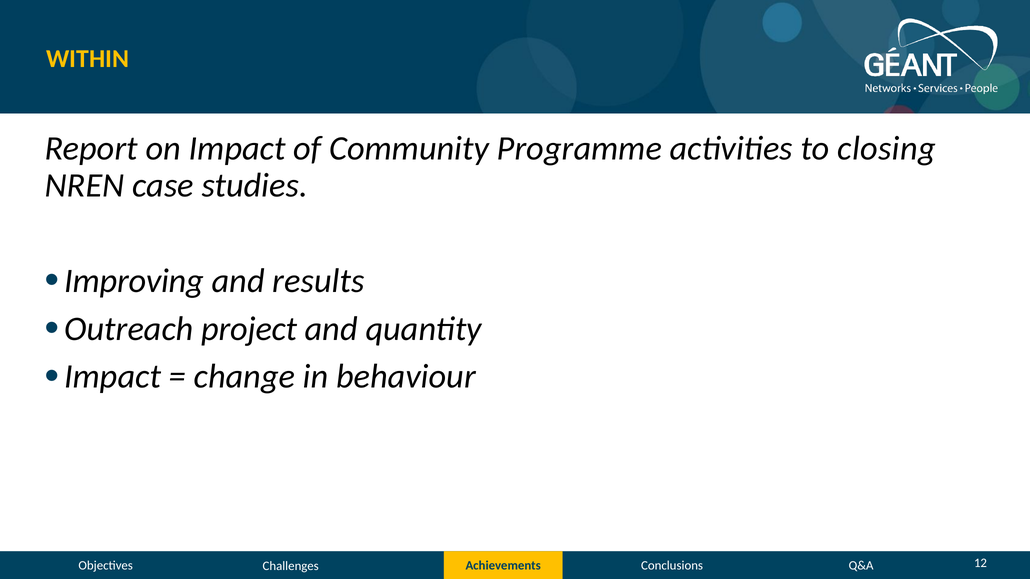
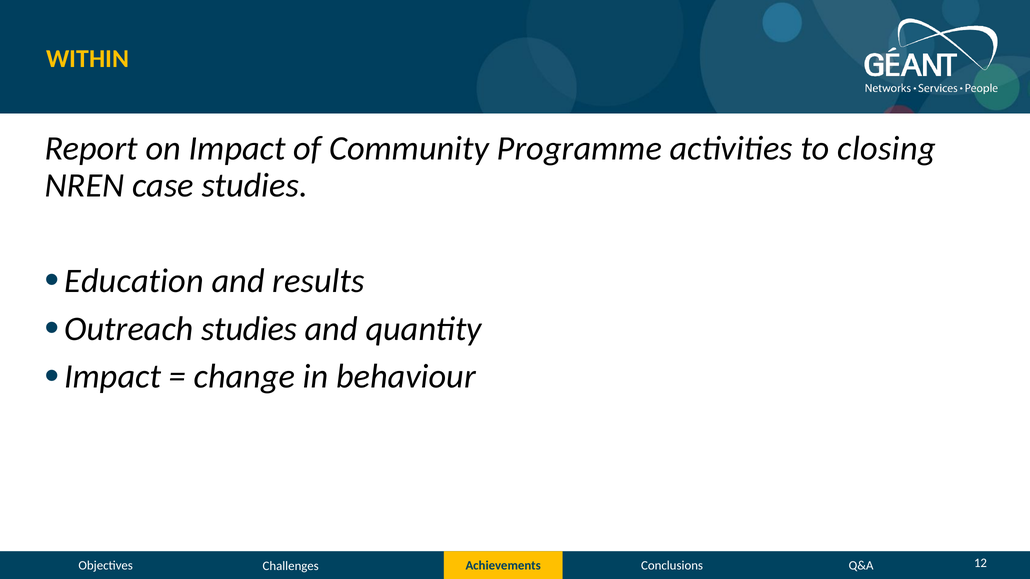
Improving: Improving -> Education
Outreach project: project -> studies
